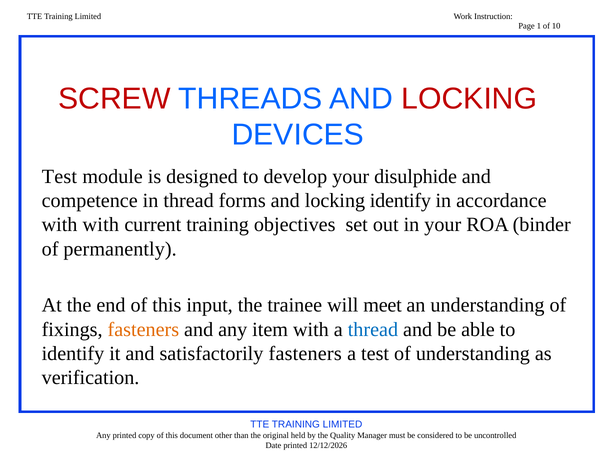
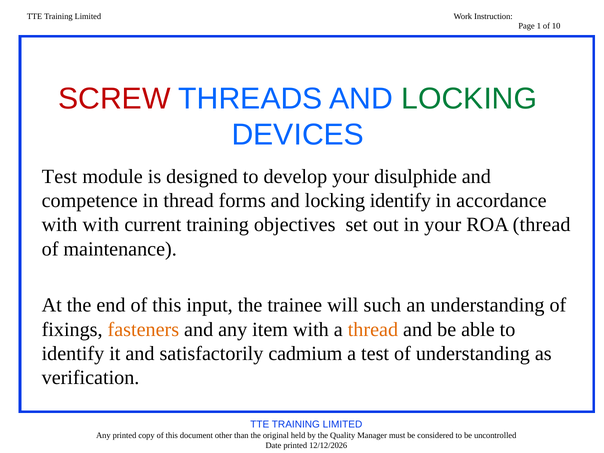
LOCKING at (469, 99) colour: red -> green
ROA binder: binder -> thread
permanently: permanently -> maintenance
meet: meet -> such
thread at (373, 329) colour: blue -> orange
satisfactorily fasteners: fasteners -> cadmium
